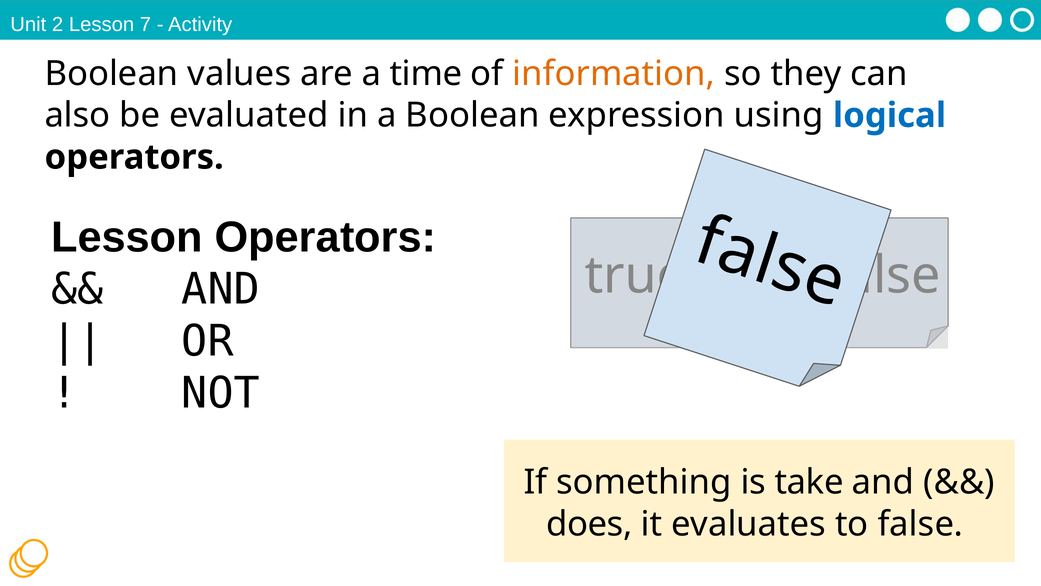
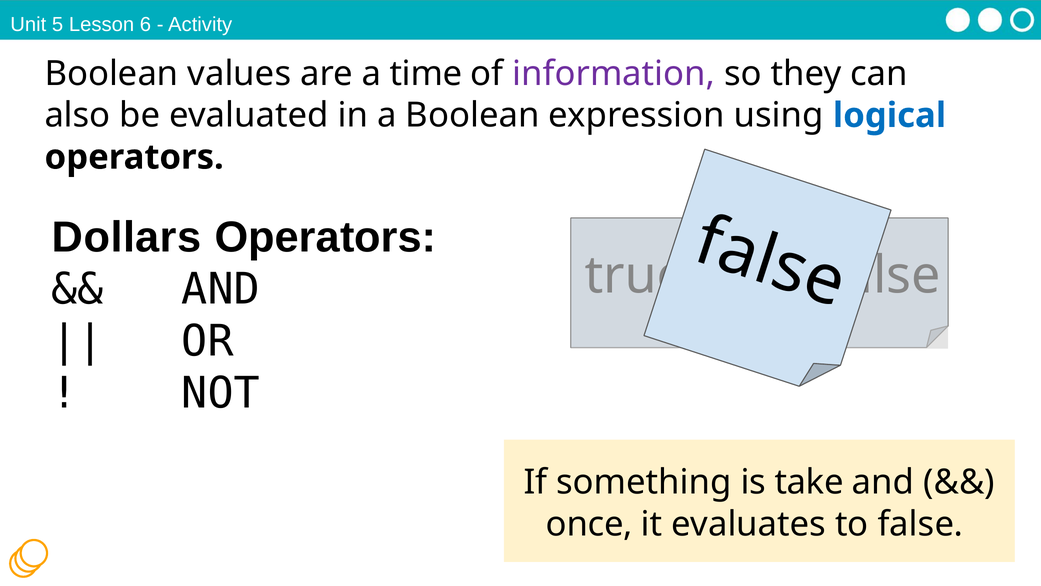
2: 2 -> 5
7: 7 -> 6
information colour: orange -> purple
Lesson at (127, 237): Lesson -> Dollars
does: does -> once
